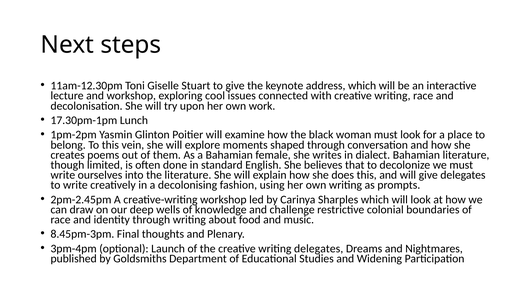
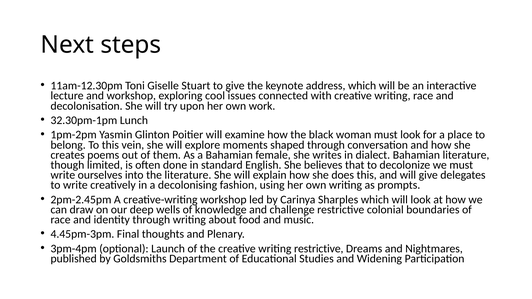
17.30pm-1pm: 17.30pm-1pm -> 32.30pm-1pm
8.45pm-3pm: 8.45pm-3pm -> 4.45pm-3pm
writing delegates: delegates -> restrictive
